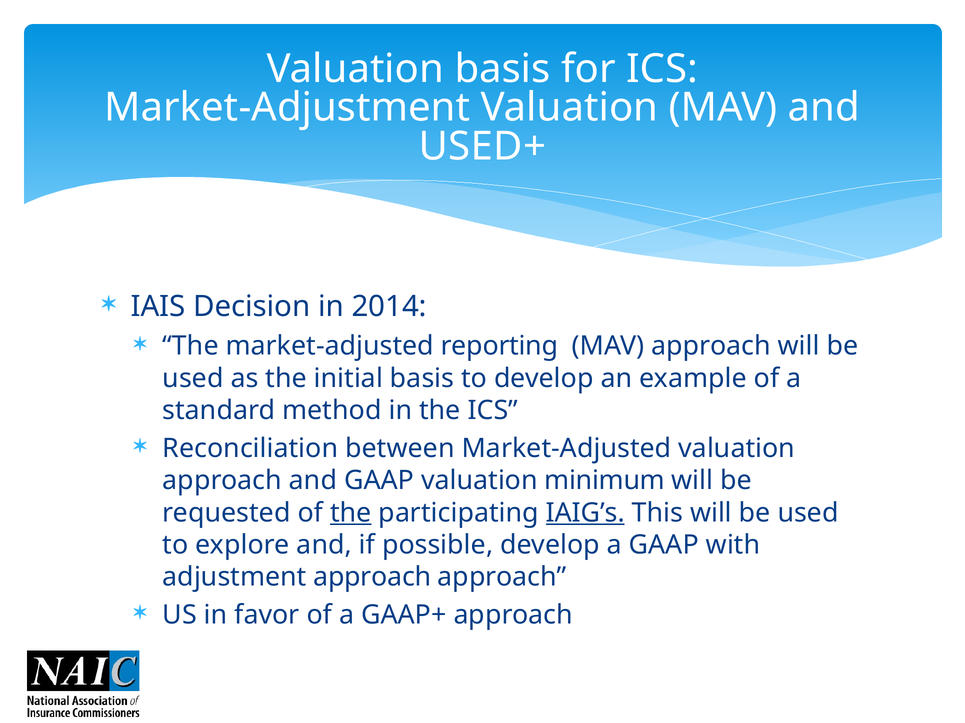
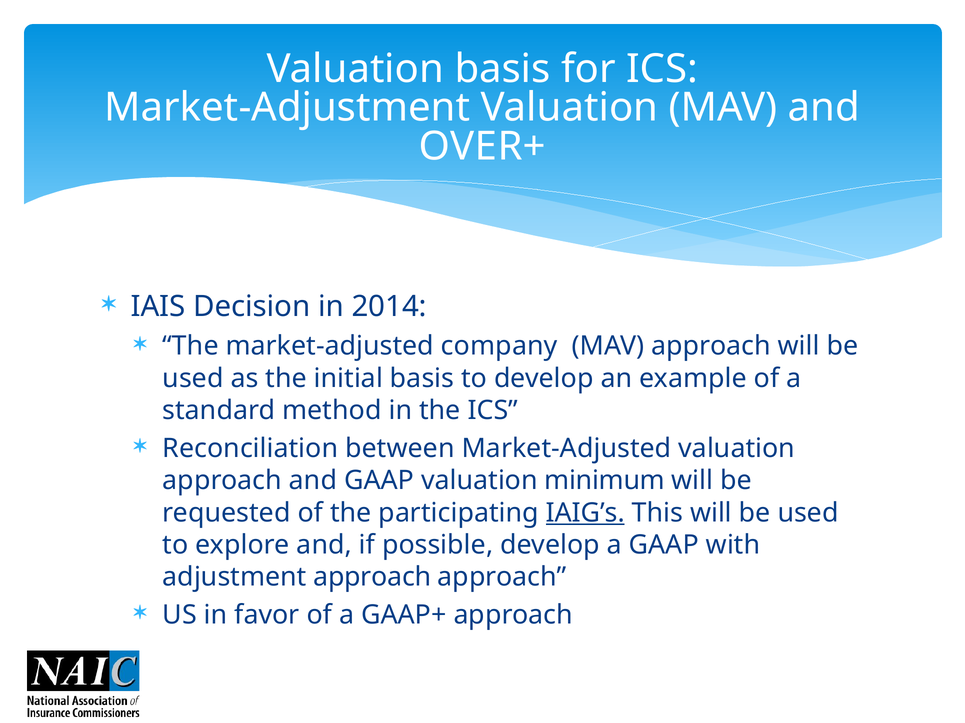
USED+: USED+ -> OVER+
reporting: reporting -> company
the at (351, 513) underline: present -> none
